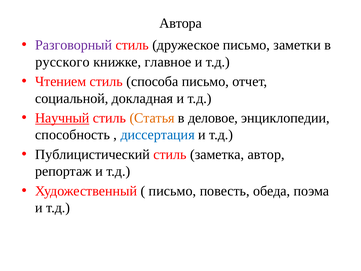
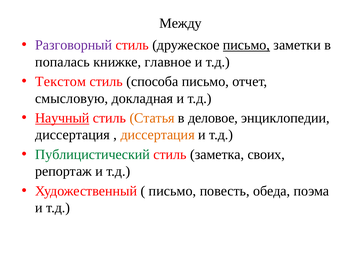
Автора: Автора -> Между
письмо at (246, 45) underline: none -> present
русского: русского -> попалась
Чтением: Чтением -> Текстом
социальной: социальной -> смысловую
способность at (73, 135): способность -> диссертация
диссертация at (158, 135) colour: blue -> orange
Публицистический colour: black -> green
автор: автор -> своих
